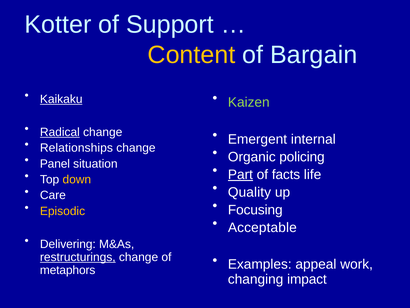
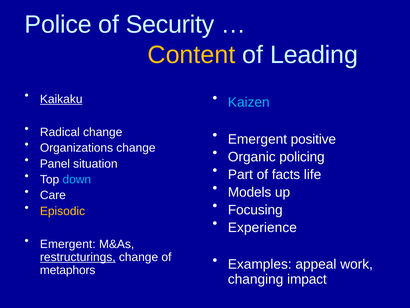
Kotter: Kotter -> Police
Support: Support -> Security
Bargain: Bargain -> Leading
Kaizen colour: light green -> light blue
Radical underline: present -> none
internal: internal -> positive
Relationships: Relationships -> Organizations
Part underline: present -> none
down colour: yellow -> light blue
Quality: Quality -> Models
Acceptable: Acceptable -> Experience
Delivering at (68, 244): Delivering -> Emergent
